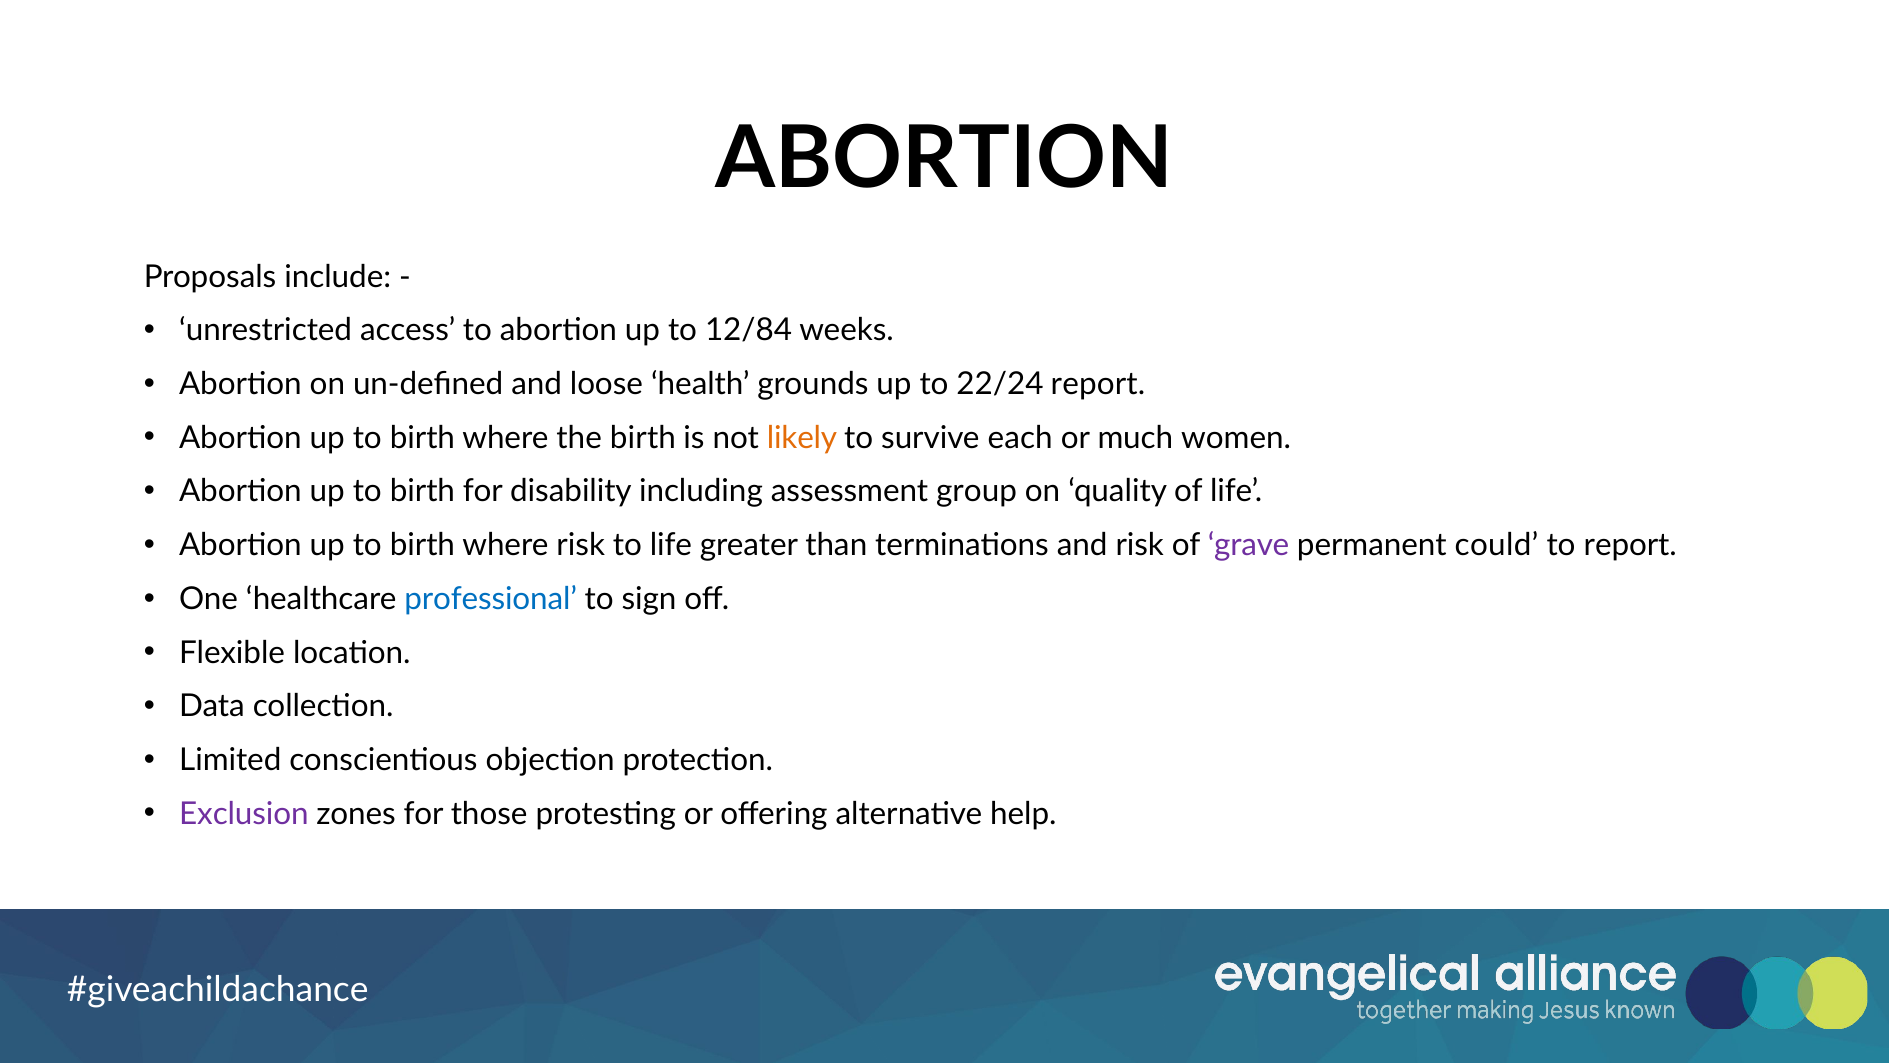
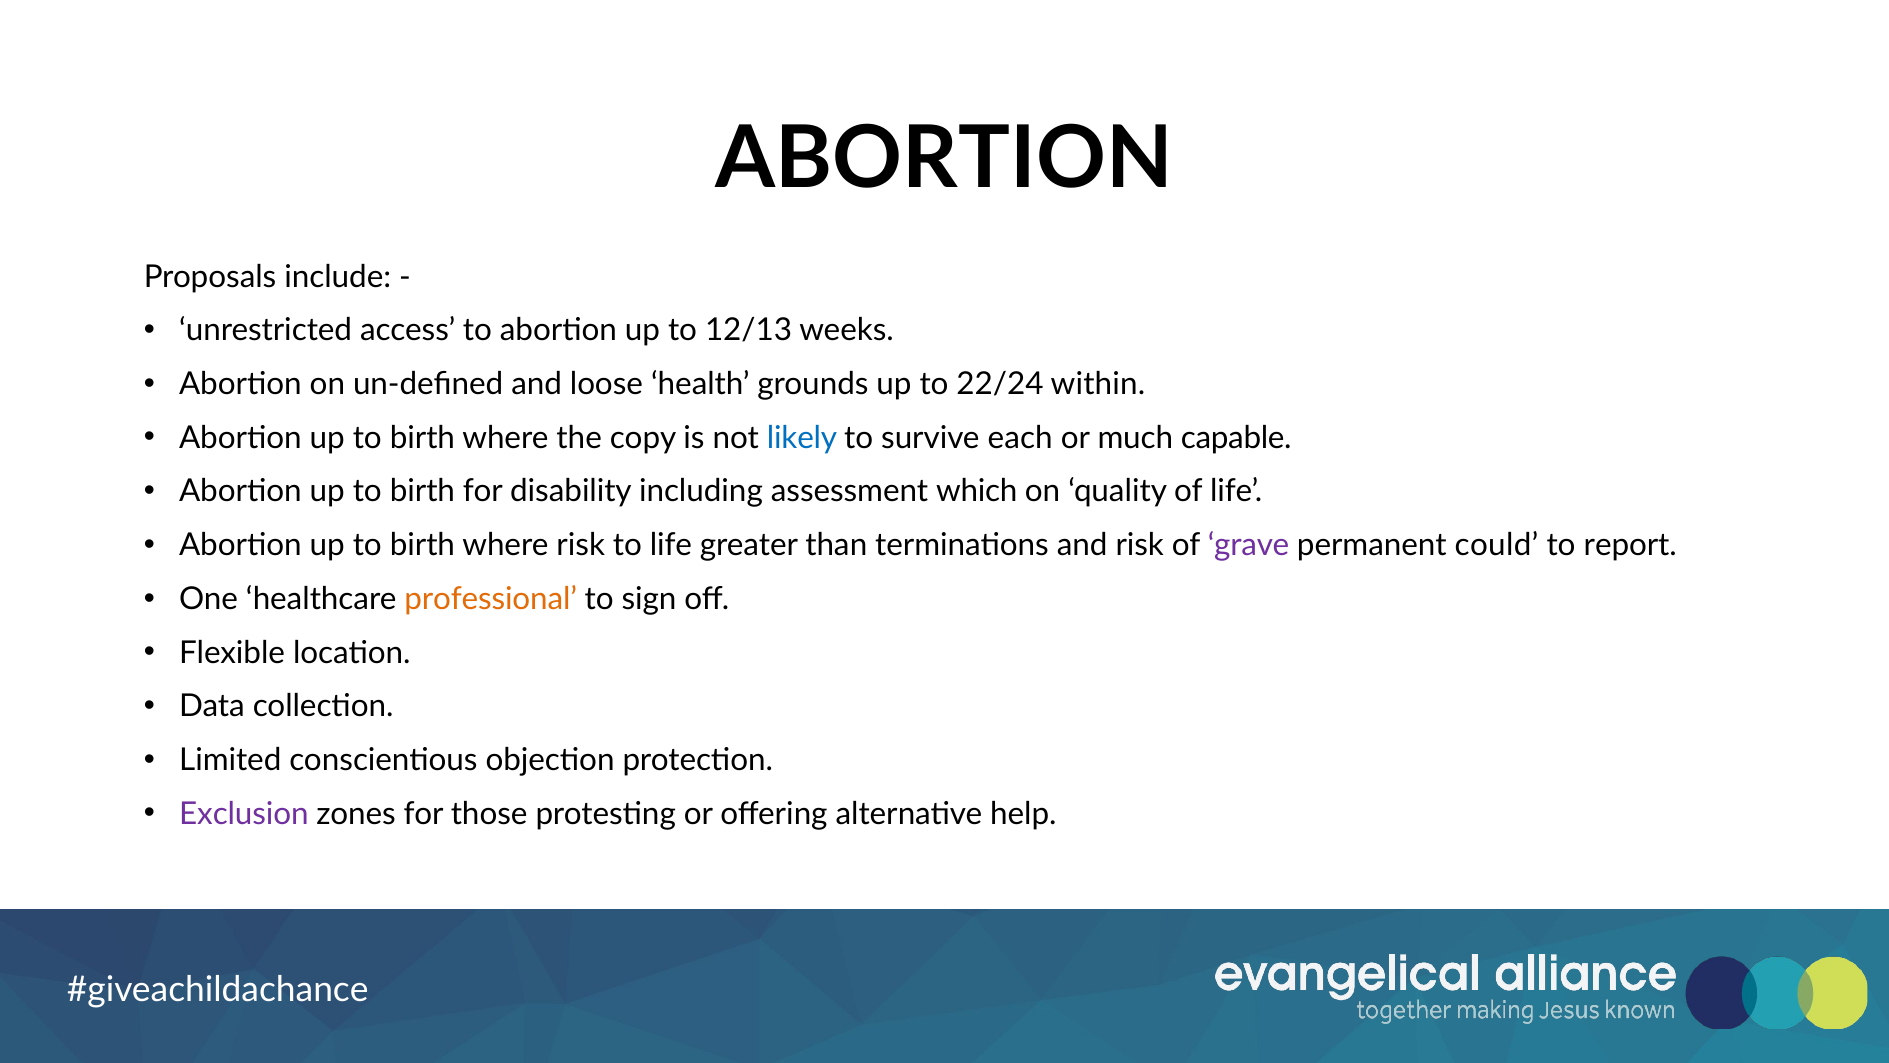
12/84: 12/84 -> 12/13
22/24 report: report -> within
the birth: birth -> copy
likely colour: orange -> blue
women: women -> capable
group: group -> which
professional colour: blue -> orange
